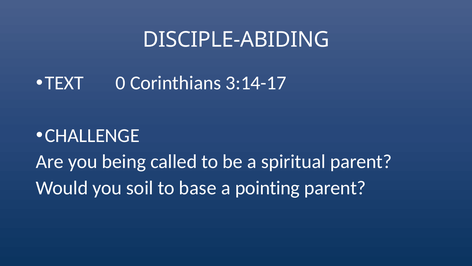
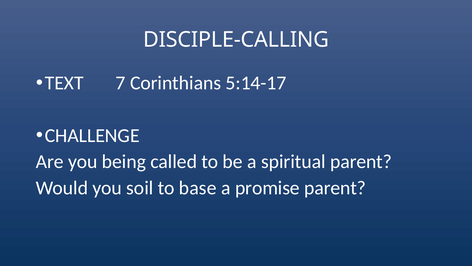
DISCIPLE-ABIDING: DISCIPLE-ABIDING -> DISCIPLE-CALLING
0: 0 -> 7
3:14-17: 3:14-17 -> 5:14-17
pointing: pointing -> promise
